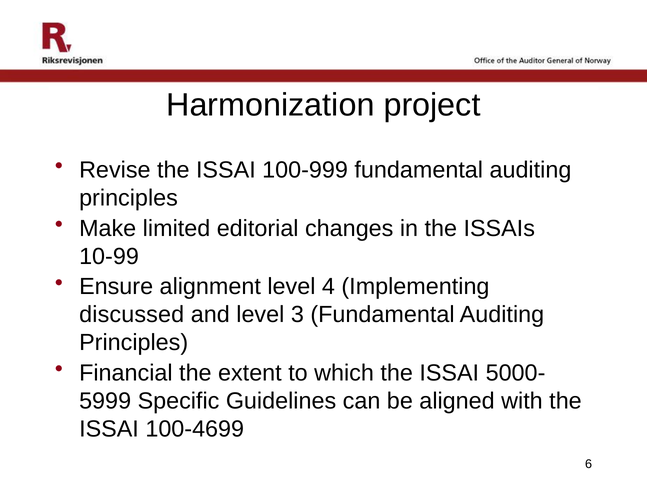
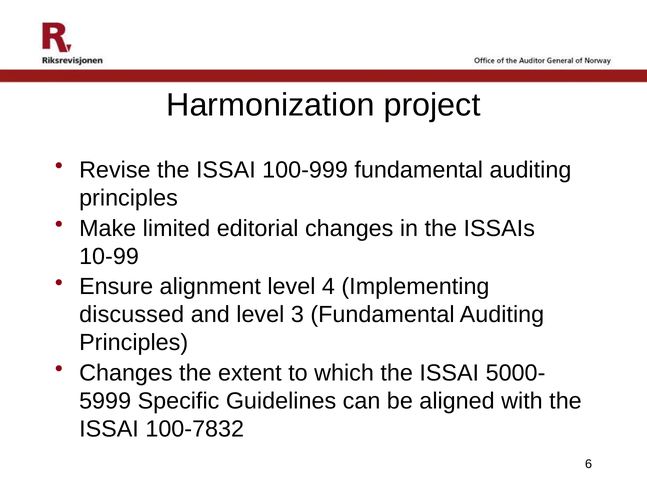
Financial at (126, 373): Financial -> Changes
100-4699: 100-4699 -> 100-7832
